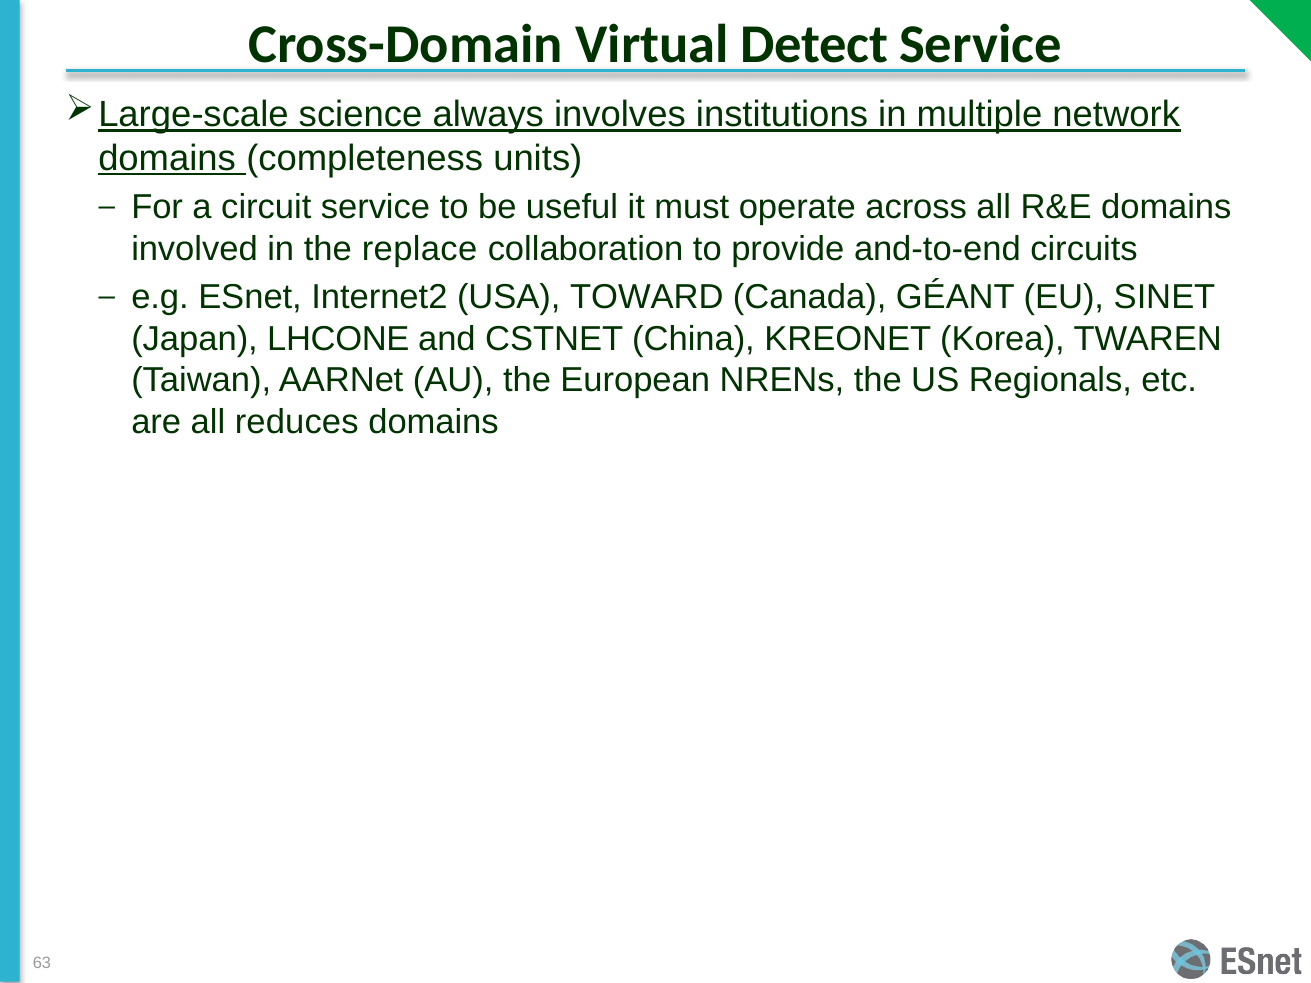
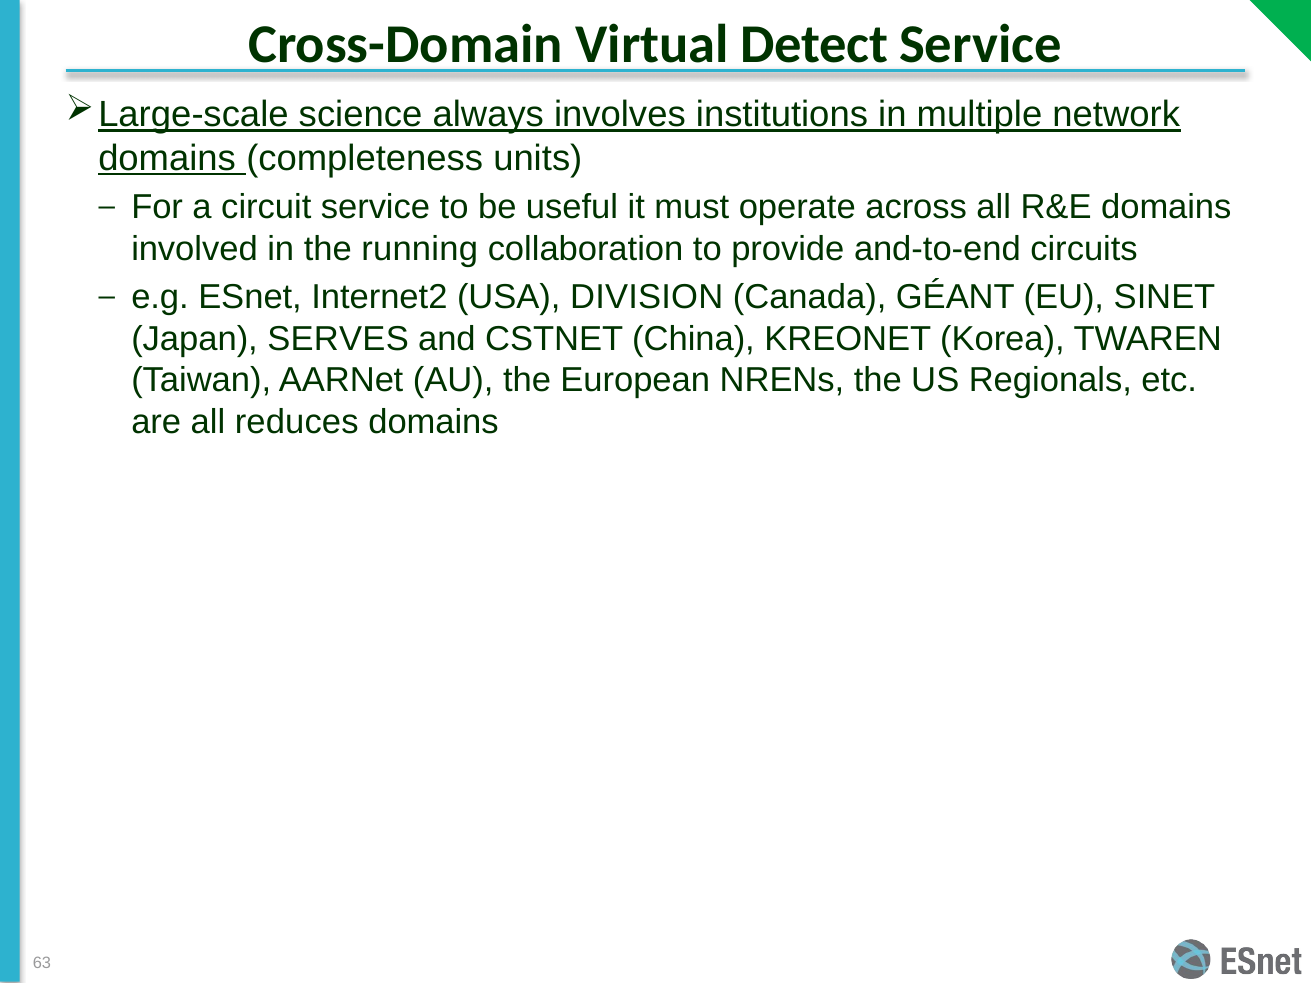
replace: replace -> running
TOWARD: TOWARD -> DIVISION
LHCONE: LHCONE -> SERVES
